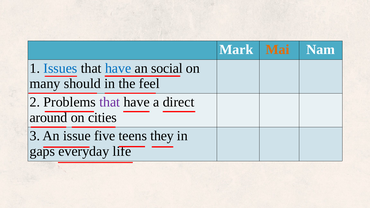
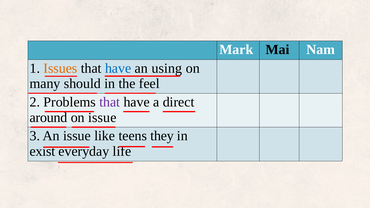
Mai colour: orange -> black
Issues colour: blue -> orange
social: social -> using
cities at (102, 118): cities -> issue
five: five -> like
gaps: gaps -> exist
